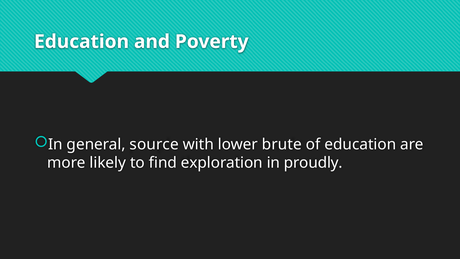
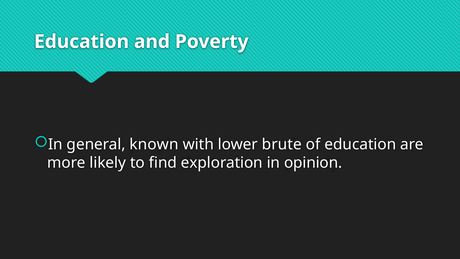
source: source -> known
proudly: proudly -> opinion
